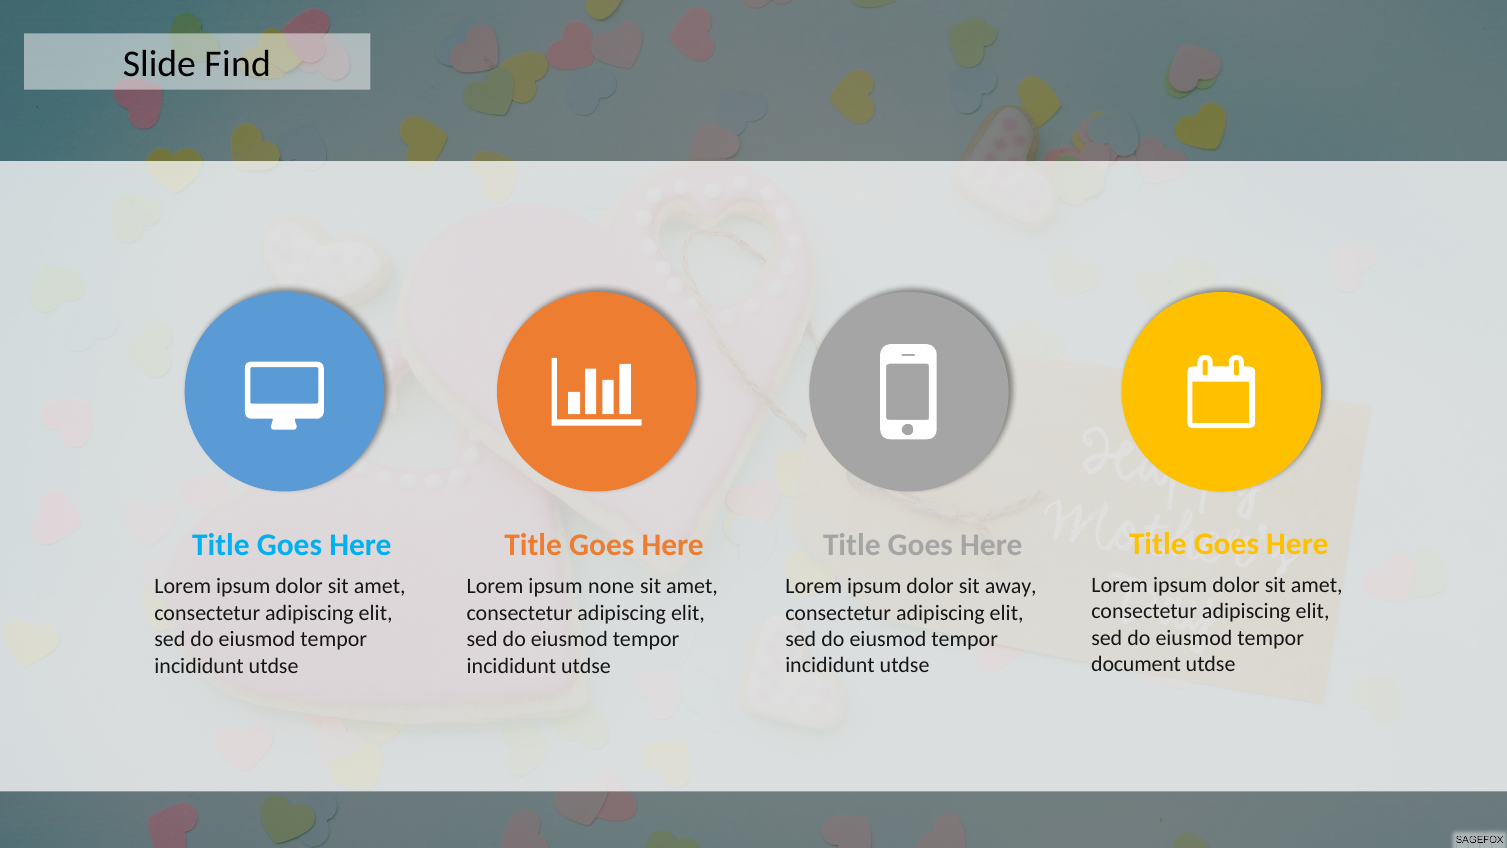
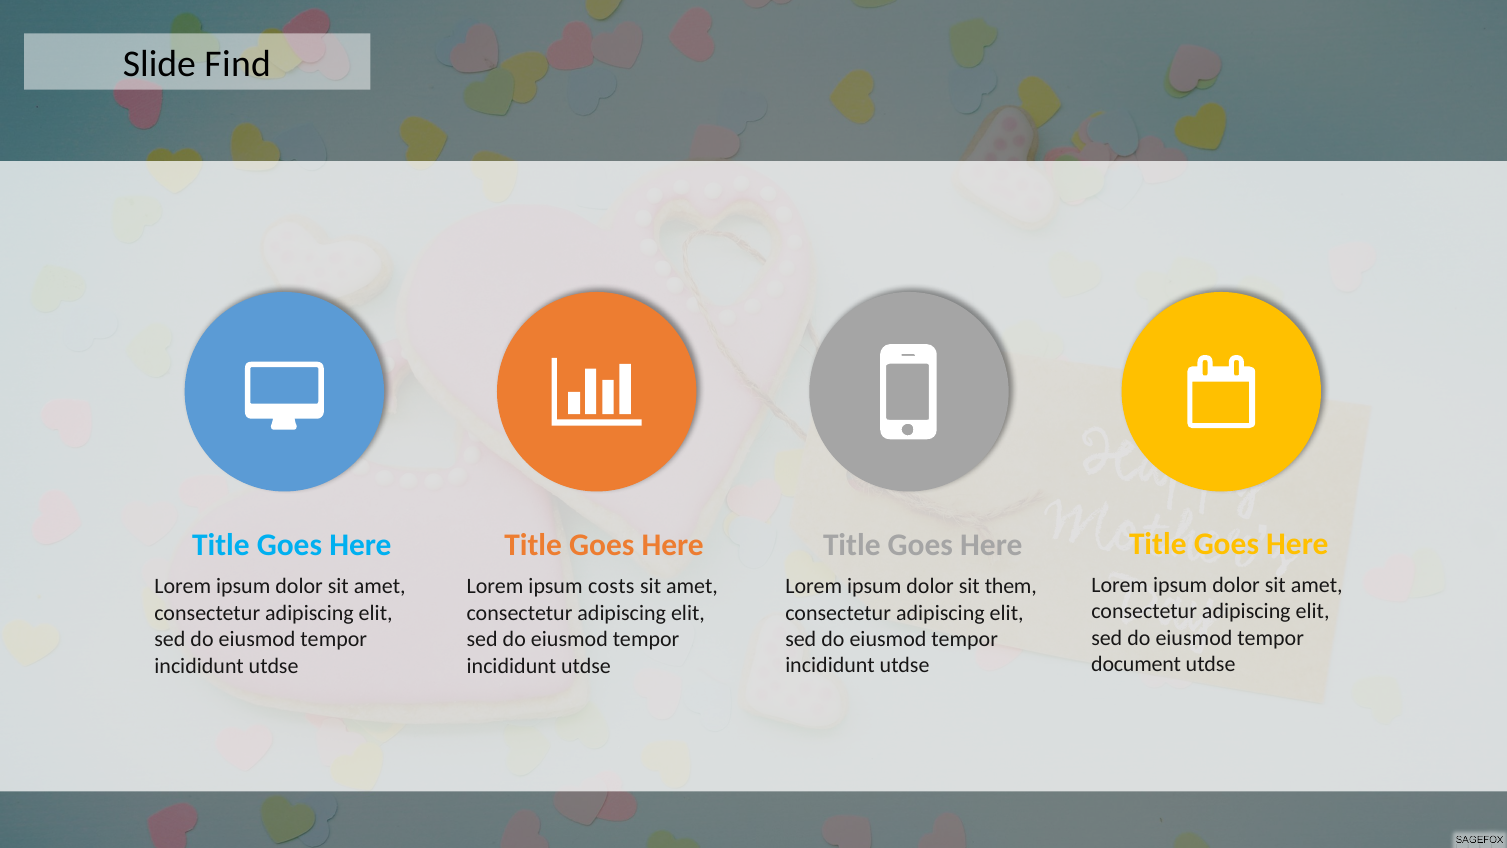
away: away -> them
none: none -> costs
